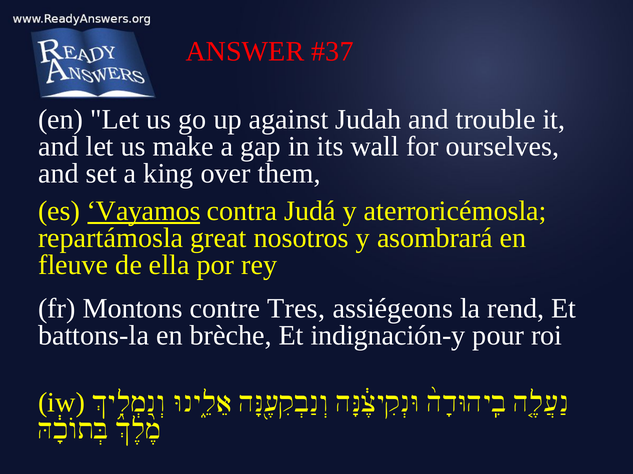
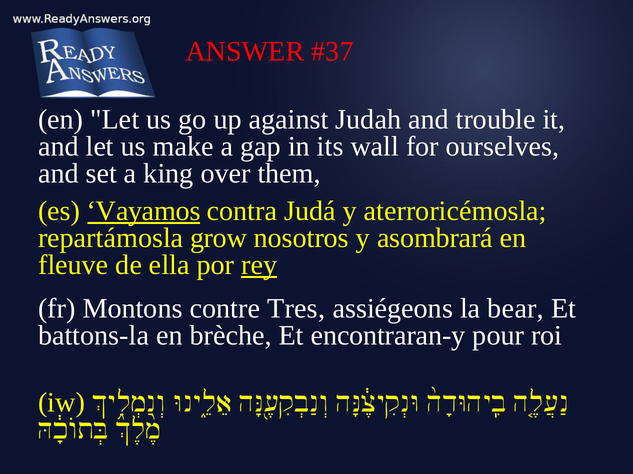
great: great -> grow
rey underline: none -> present
rend: rend -> bear
indignación-y: indignación-y -> encontraran-y
